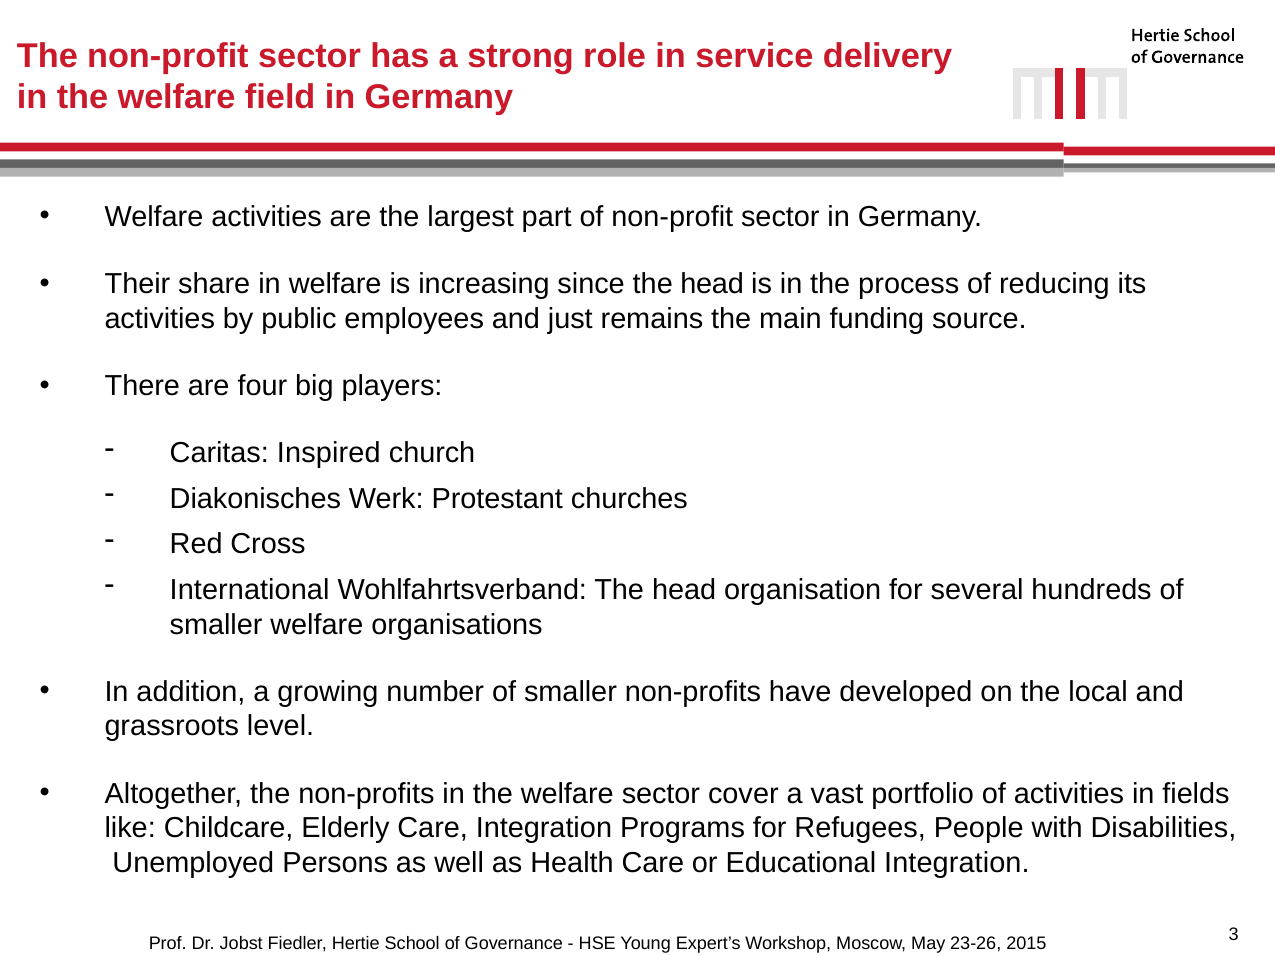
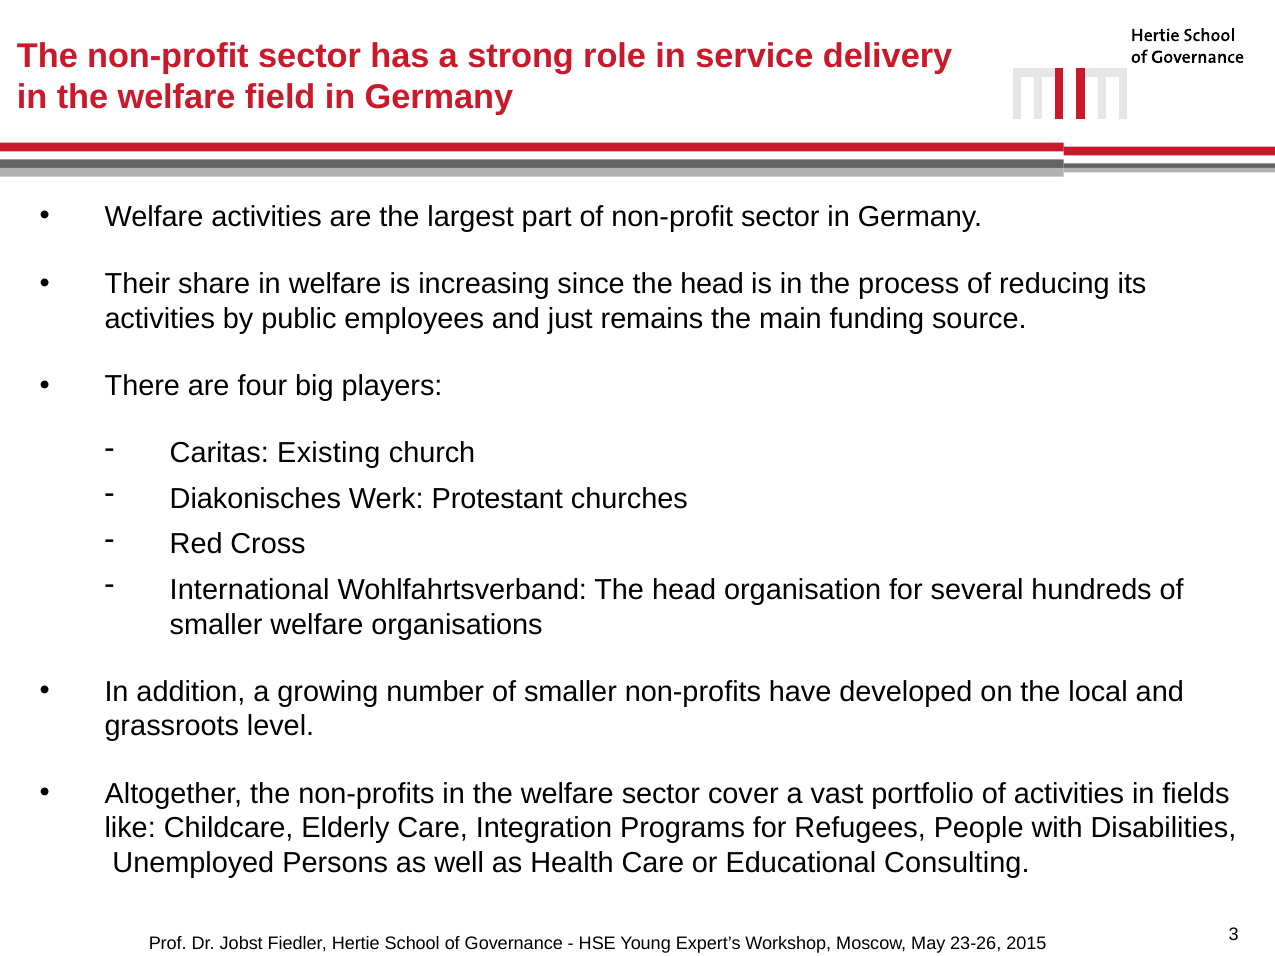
Inspired: Inspired -> Existing
Educational Integration: Integration -> Consulting
